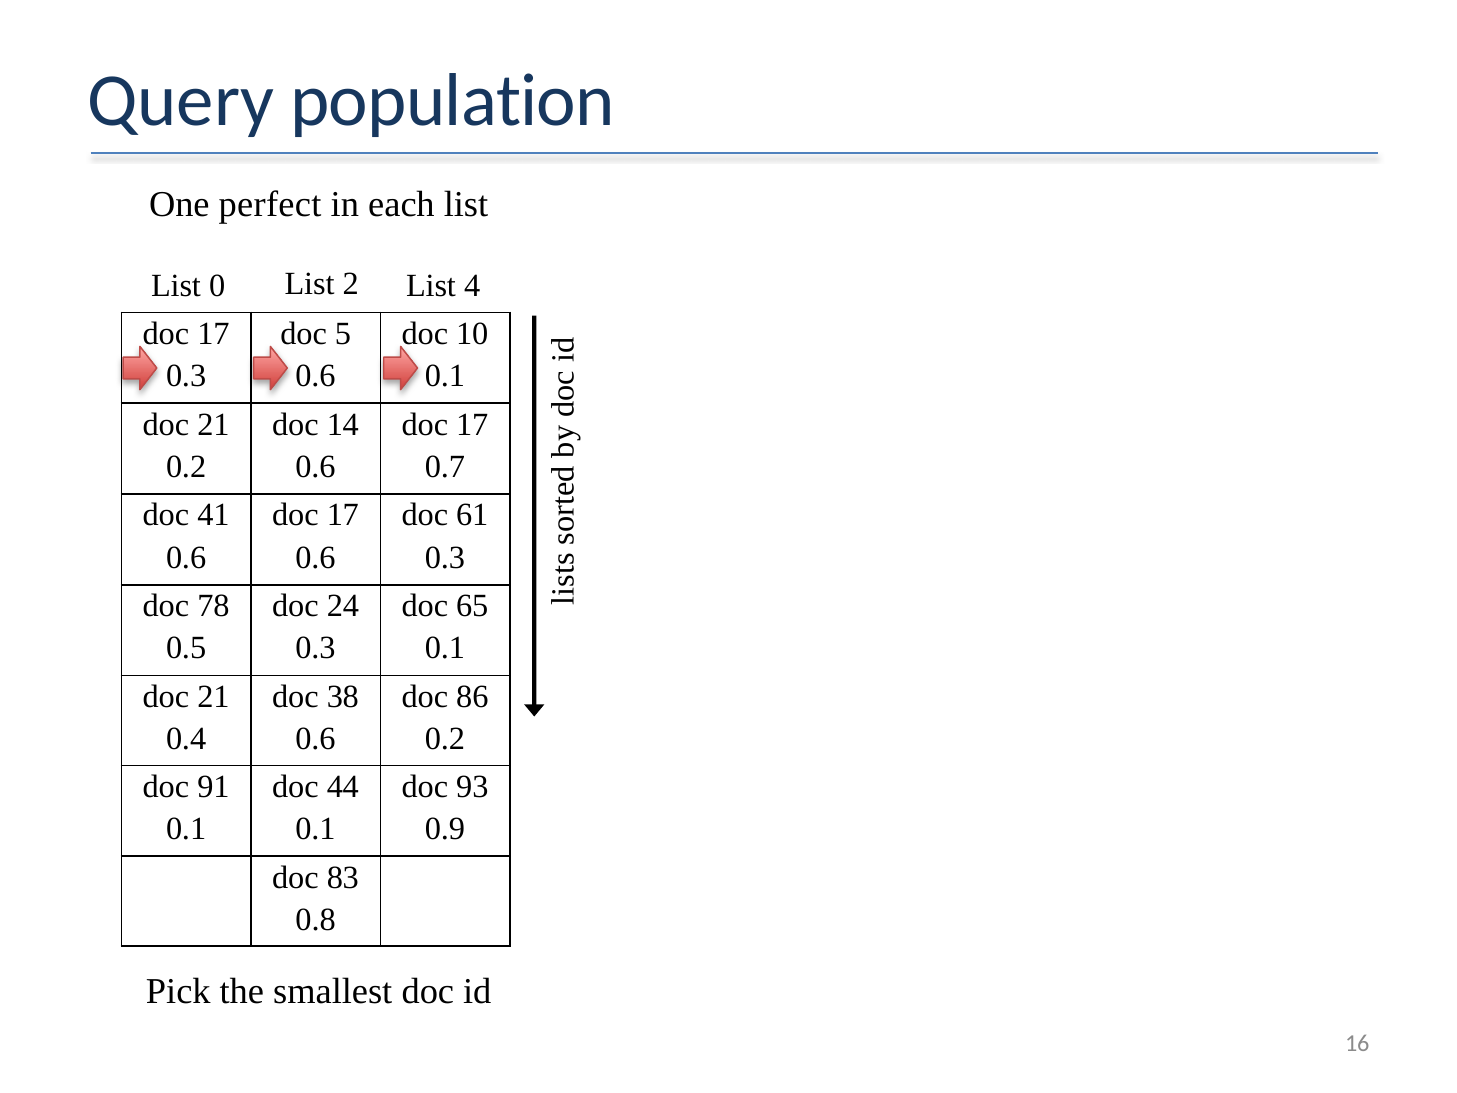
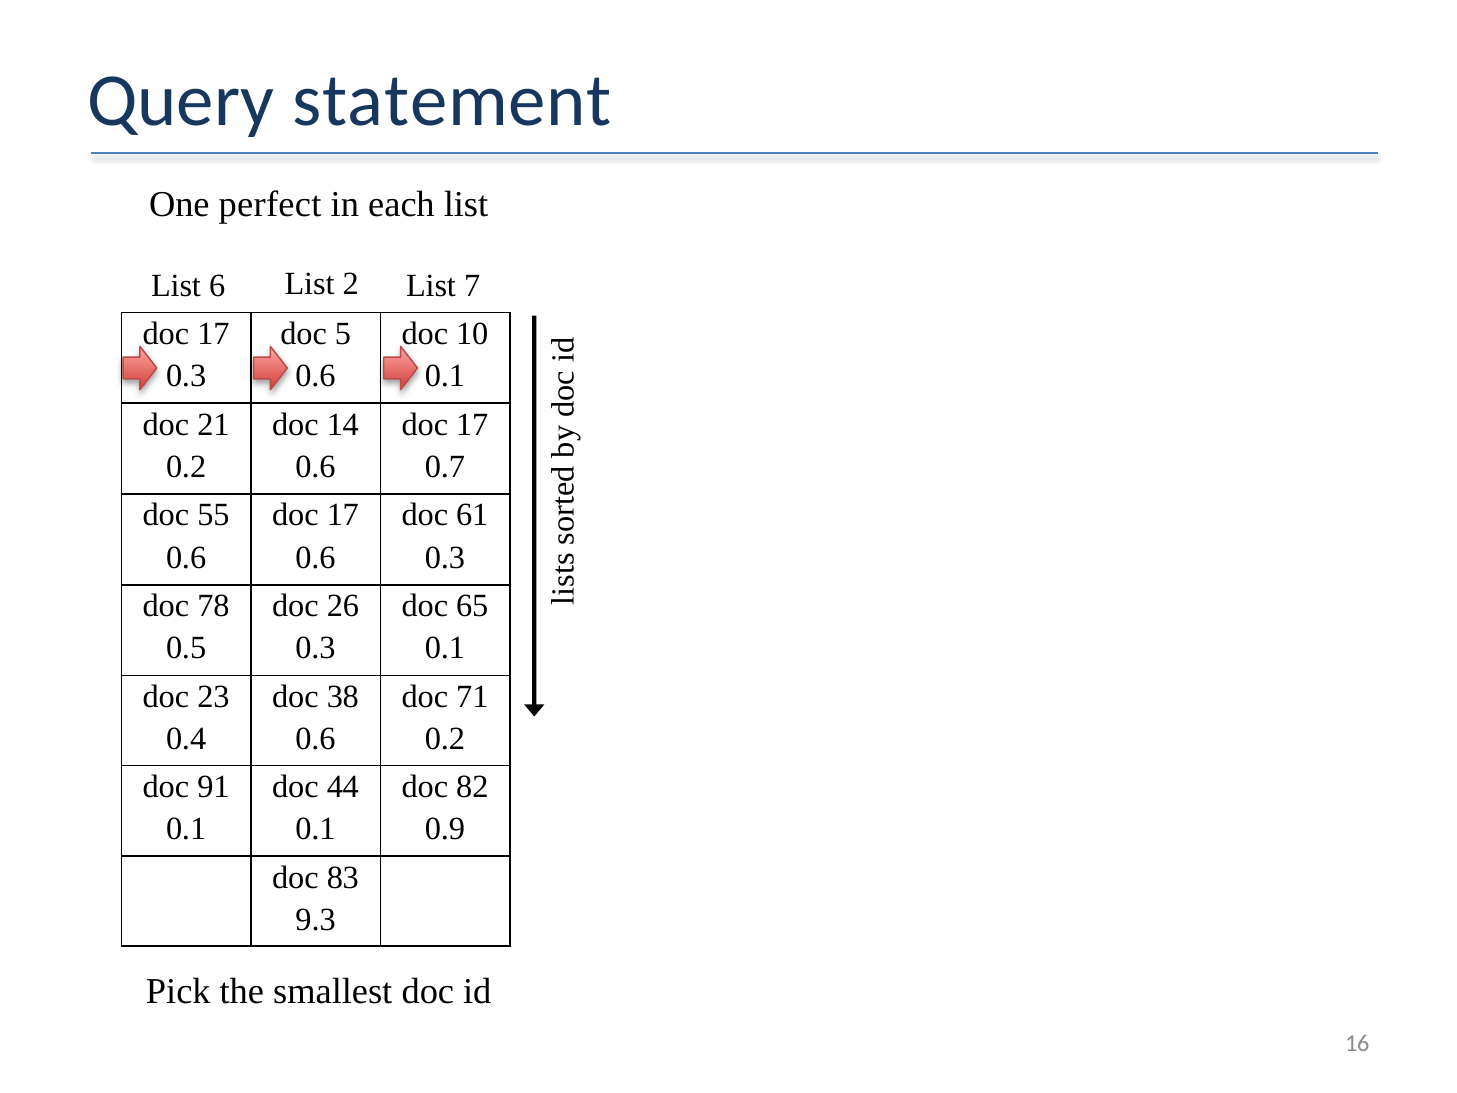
population: population -> statement
0: 0 -> 6
4: 4 -> 7
41: 41 -> 55
24: 24 -> 26
21 at (213, 696): 21 -> 23
86: 86 -> 71
93: 93 -> 82
0.8: 0.8 -> 9.3
